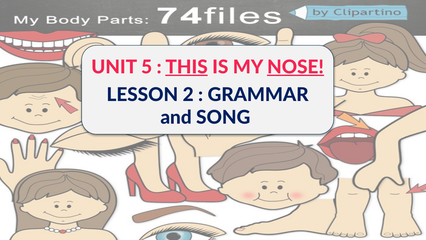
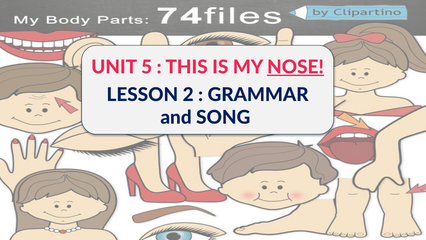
THIS underline: present -> none
